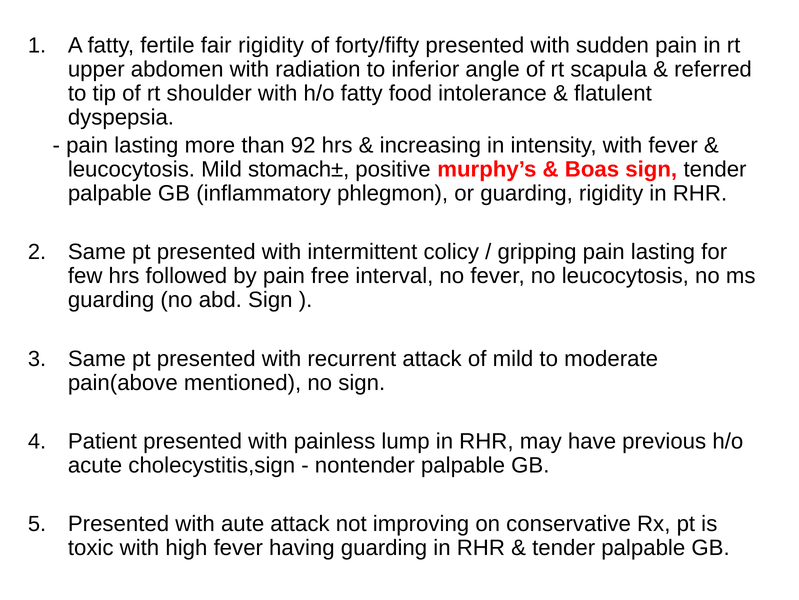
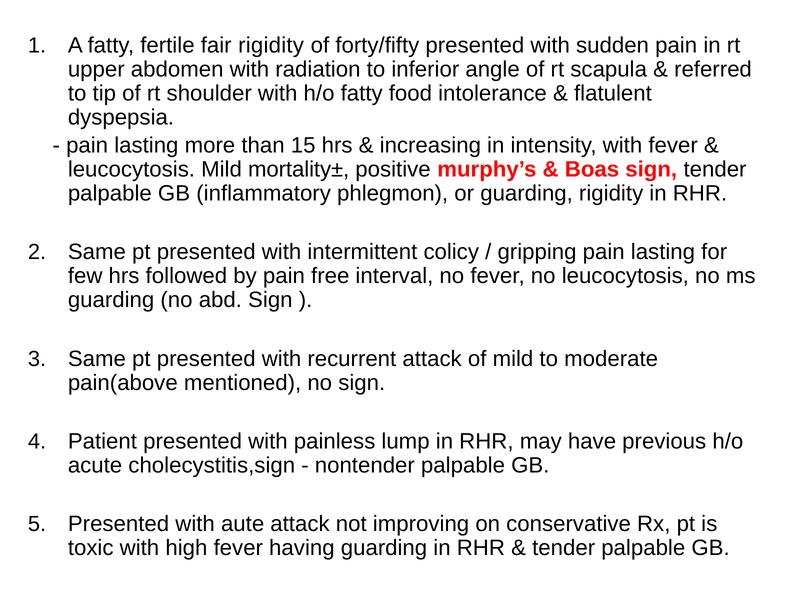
92: 92 -> 15
stomach±: stomach± -> mortality±
